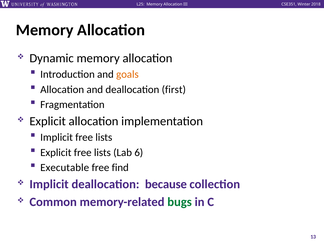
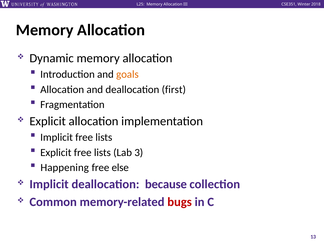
6: 6 -> 3
Executable: Executable -> Happening
find: find -> else
bugs colour: green -> red
